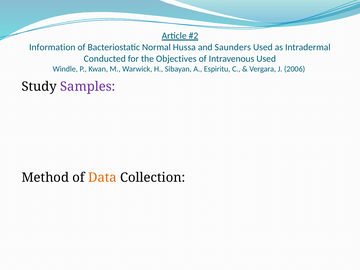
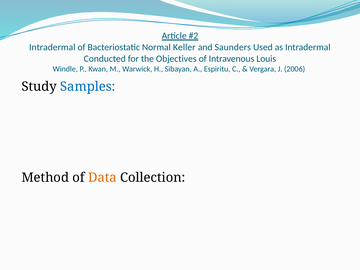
Information at (52, 47): Information -> Intradermal
Hussa: Hussa -> Keller
Intravenous Used: Used -> Louis
Samples colour: purple -> blue
